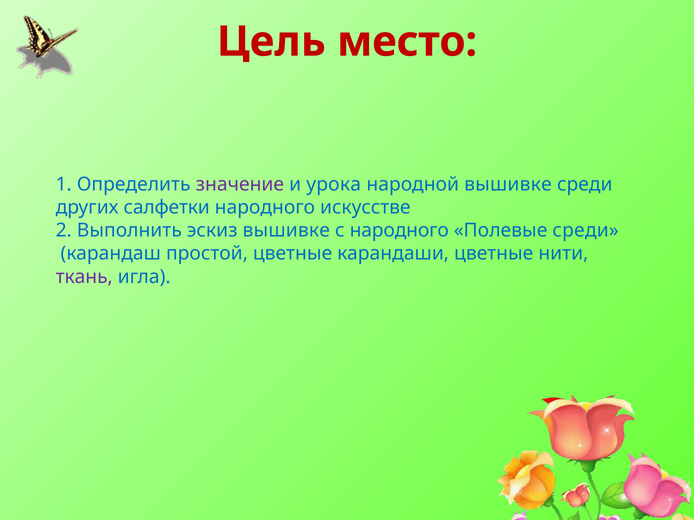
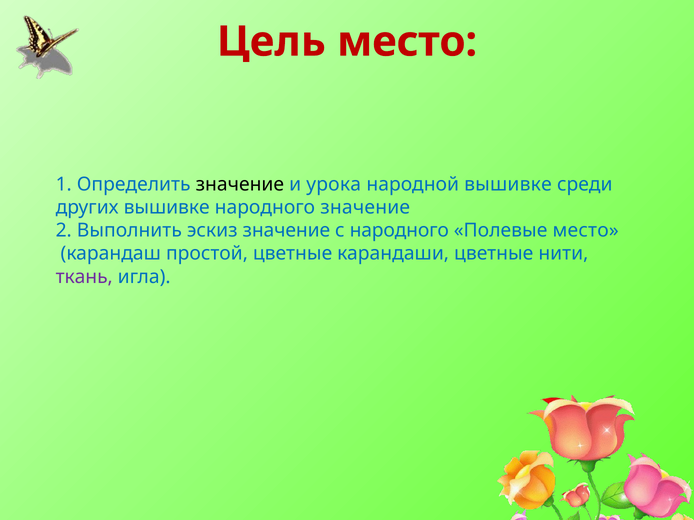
значение at (240, 184) colour: purple -> black
других салфетки: салфетки -> вышивке
народного искусстве: искусстве -> значение
эскиз вышивке: вышивке -> значение
Полевые среди: среди -> место
